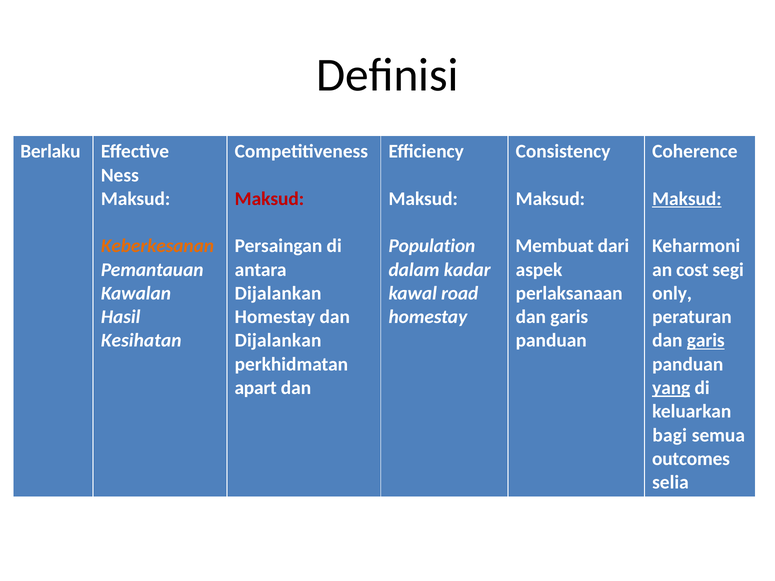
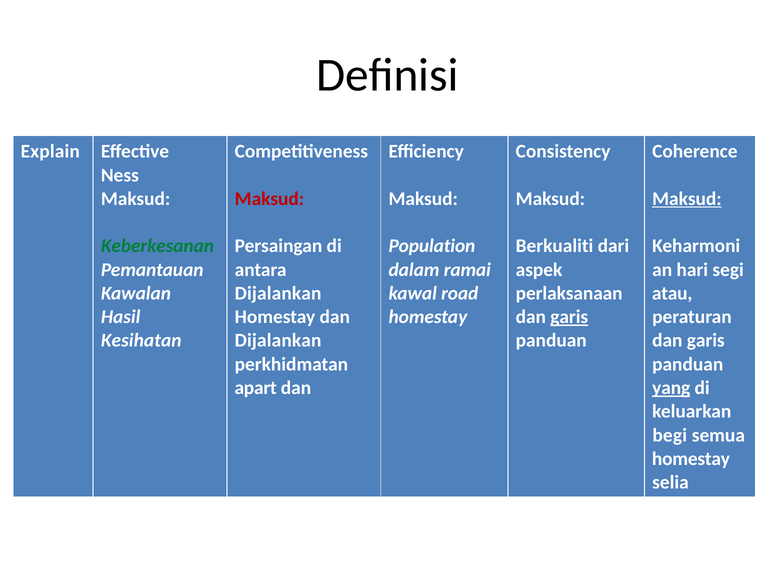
Berlaku: Berlaku -> Explain
Keberkesanan colour: orange -> green
Membuat: Membuat -> Berkualiti
kadar: kadar -> ramai
cost: cost -> hari
only: only -> atau
garis at (569, 317) underline: none -> present
garis at (706, 341) underline: present -> none
bagi: bagi -> begi
outcomes at (691, 459): outcomes -> homestay
